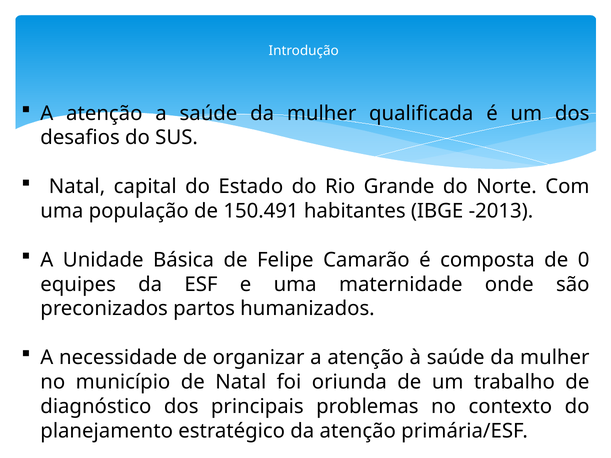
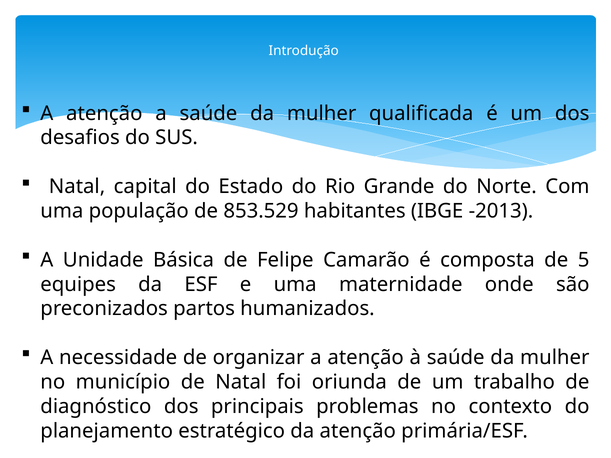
150.491: 150.491 -> 853.529
0: 0 -> 5
